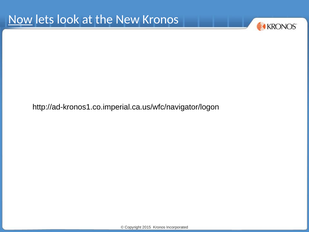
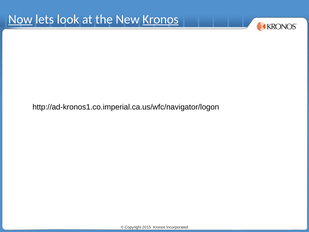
Kronos at (161, 19) underline: none -> present
